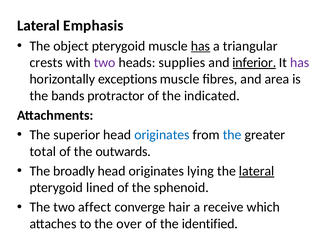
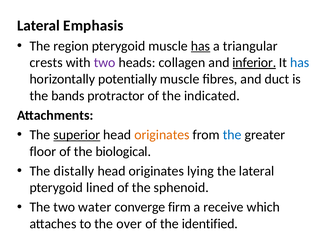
object: object -> region
supplies: supplies -> collagen
has at (300, 62) colour: purple -> blue
exceptions: exceptions -> potentially
area: area -> duct
superior underline: none -> present
originates at (162, 134) colour: blue -> orange
total: total -> floor
outwards: outwards -> biological
broadly: broadly -> distally
lateral at (257, 171) underline: present -> none
affect: affect -> water
hair: hair -> firm
